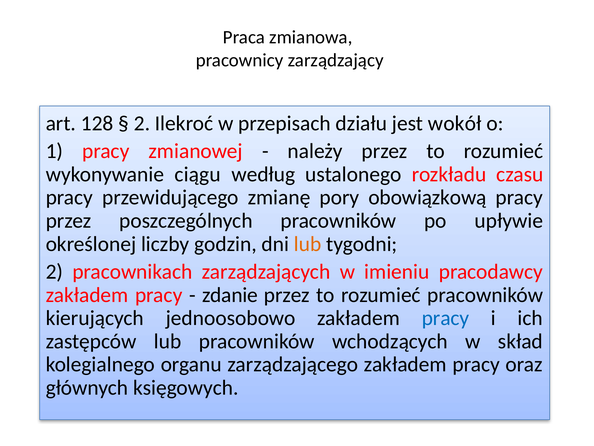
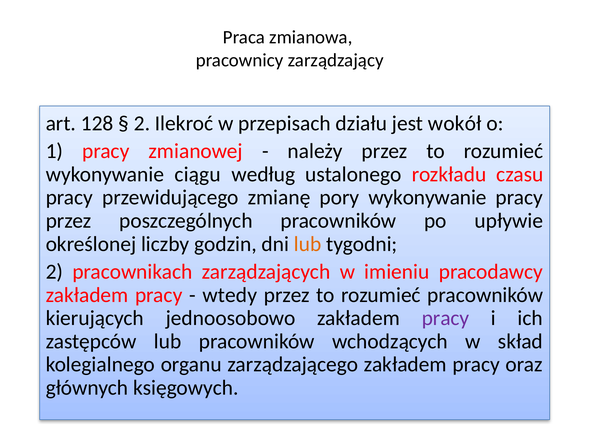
pory obowiązkową: obowiązkową -> wykonywanie
zdanie: zdanie -> wtedy
pracy at (446, 318) colour: blue -> purple
